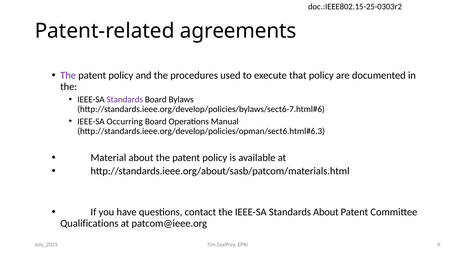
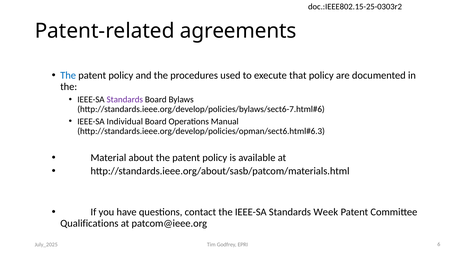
The at (68, 75) colour: purple -> blue
Occurring: Occurring -> Individual
Standards About: About -> Week
